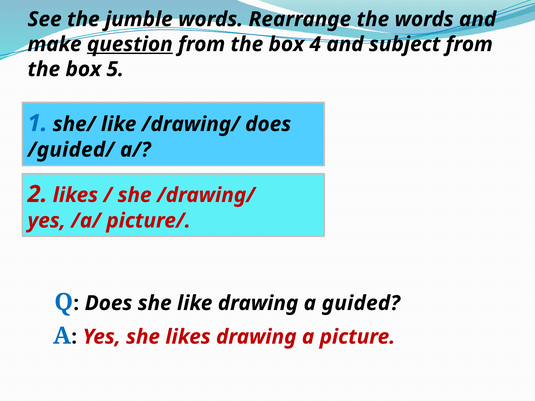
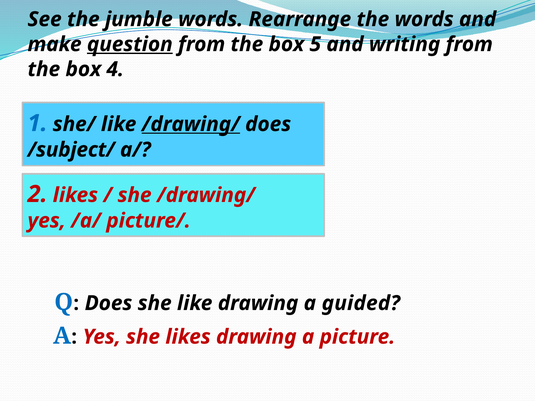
4: 4 -> 5
subject: subject -> writing
5: 5 -> 4
/drawing/ at (191, 124) underline: none -> present
/guided/: /guided/ -> /subject/
